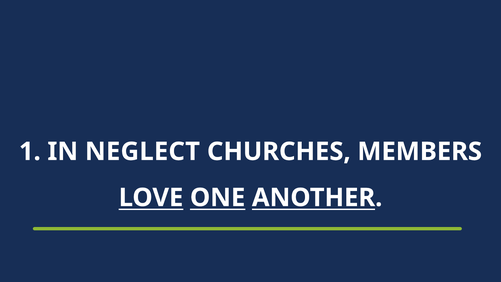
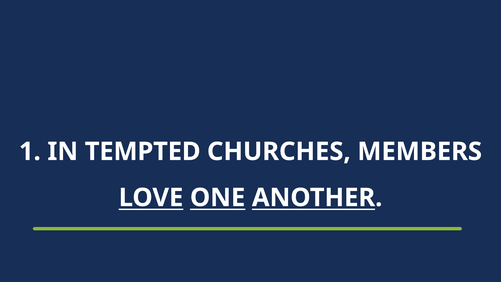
NEGLECT: NEGLECT -> TEMPTED
